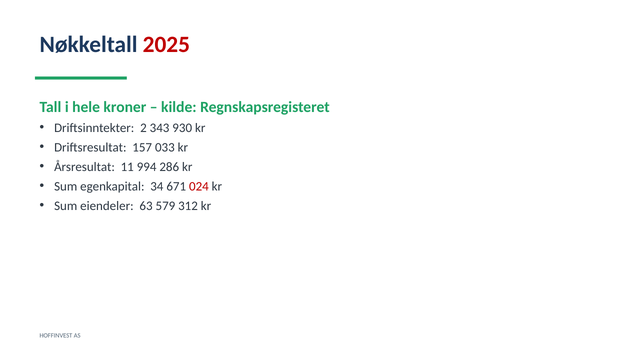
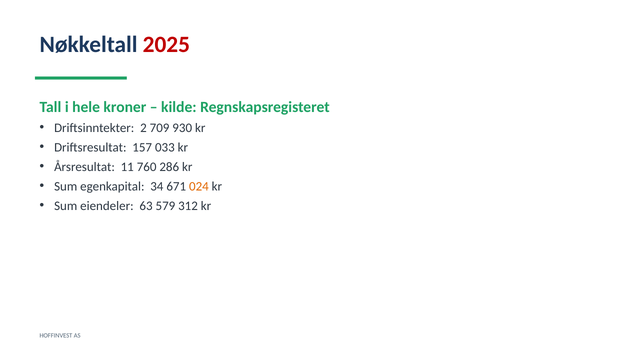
343: 343 -> 709
994: 994 -> 760
024 colour: red -> orange
